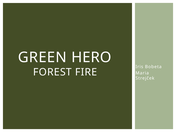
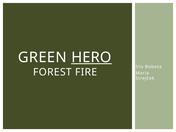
HERO underline: none -> present
